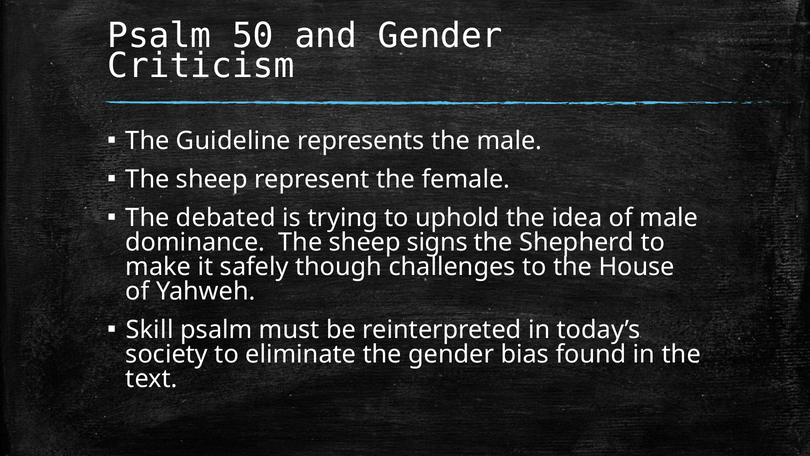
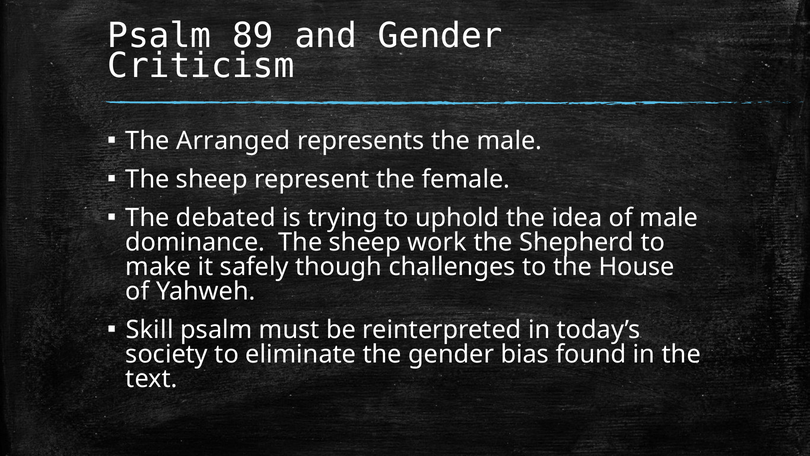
50: 50 -> 89
Guideline: Guideline -> Arranged
signs: signs -> work
